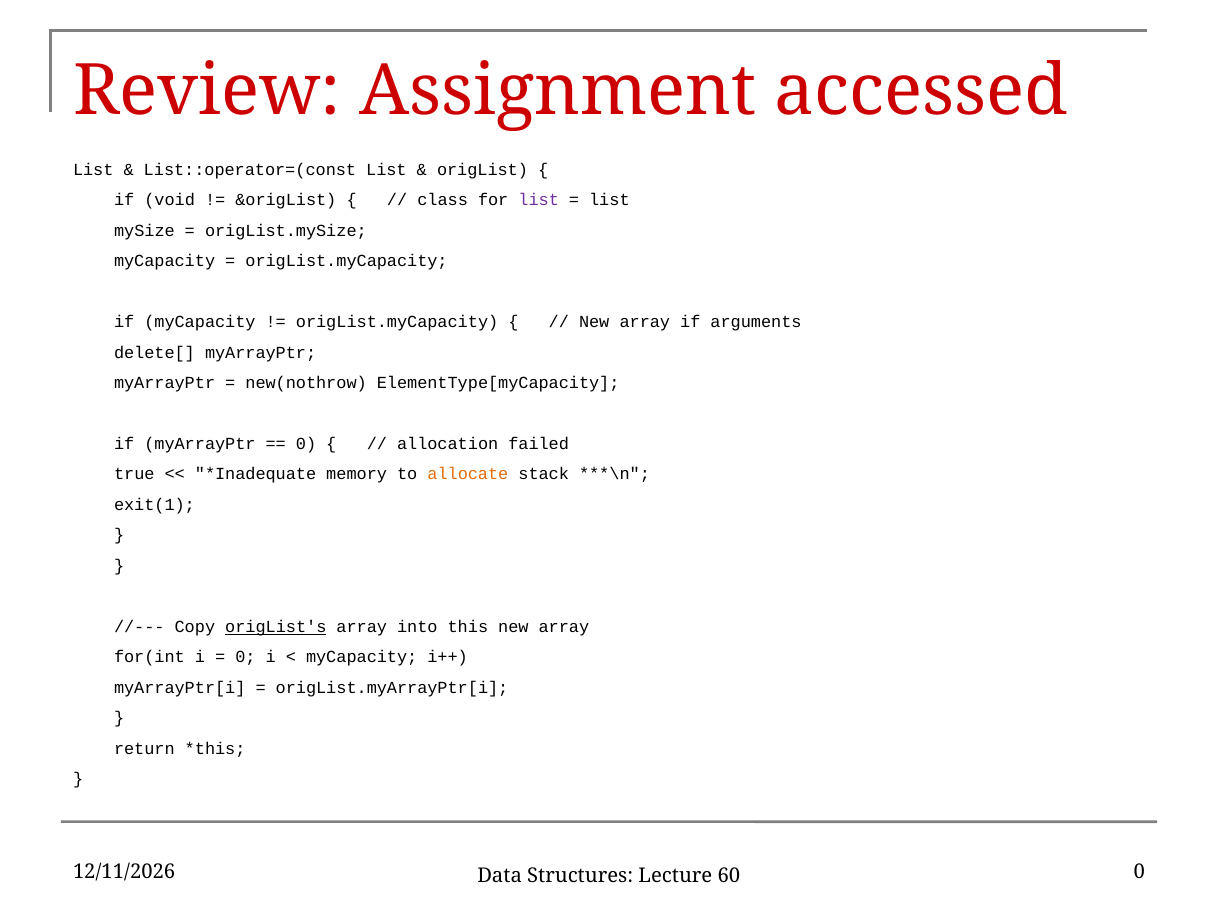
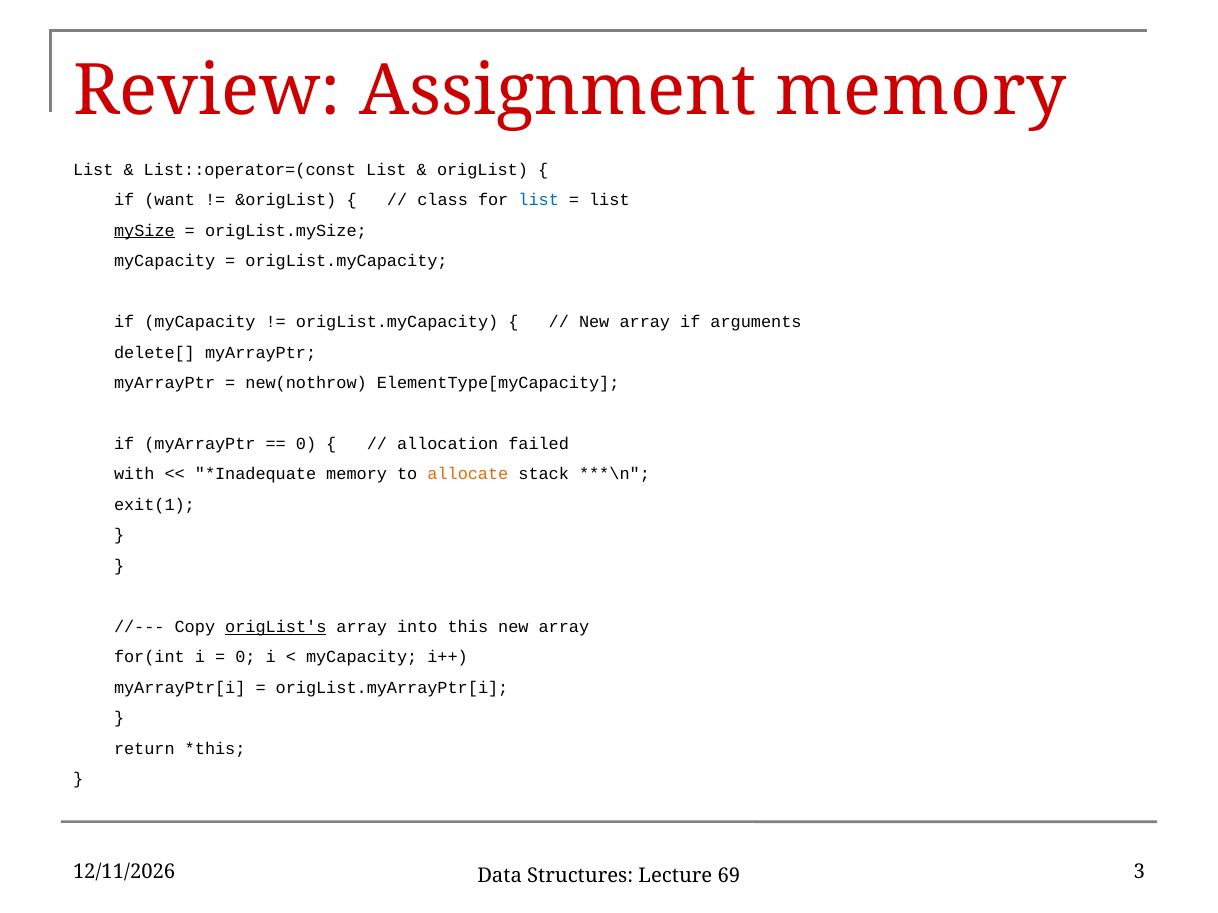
Assignment accessed: accessed -> memory
void: void -> want
list at (539, 200) colour: purple -> blue
mySize underline: none -> present
true: true -> with
0 at (1139, 872): 0 -> 3
60: 60 -> 69
